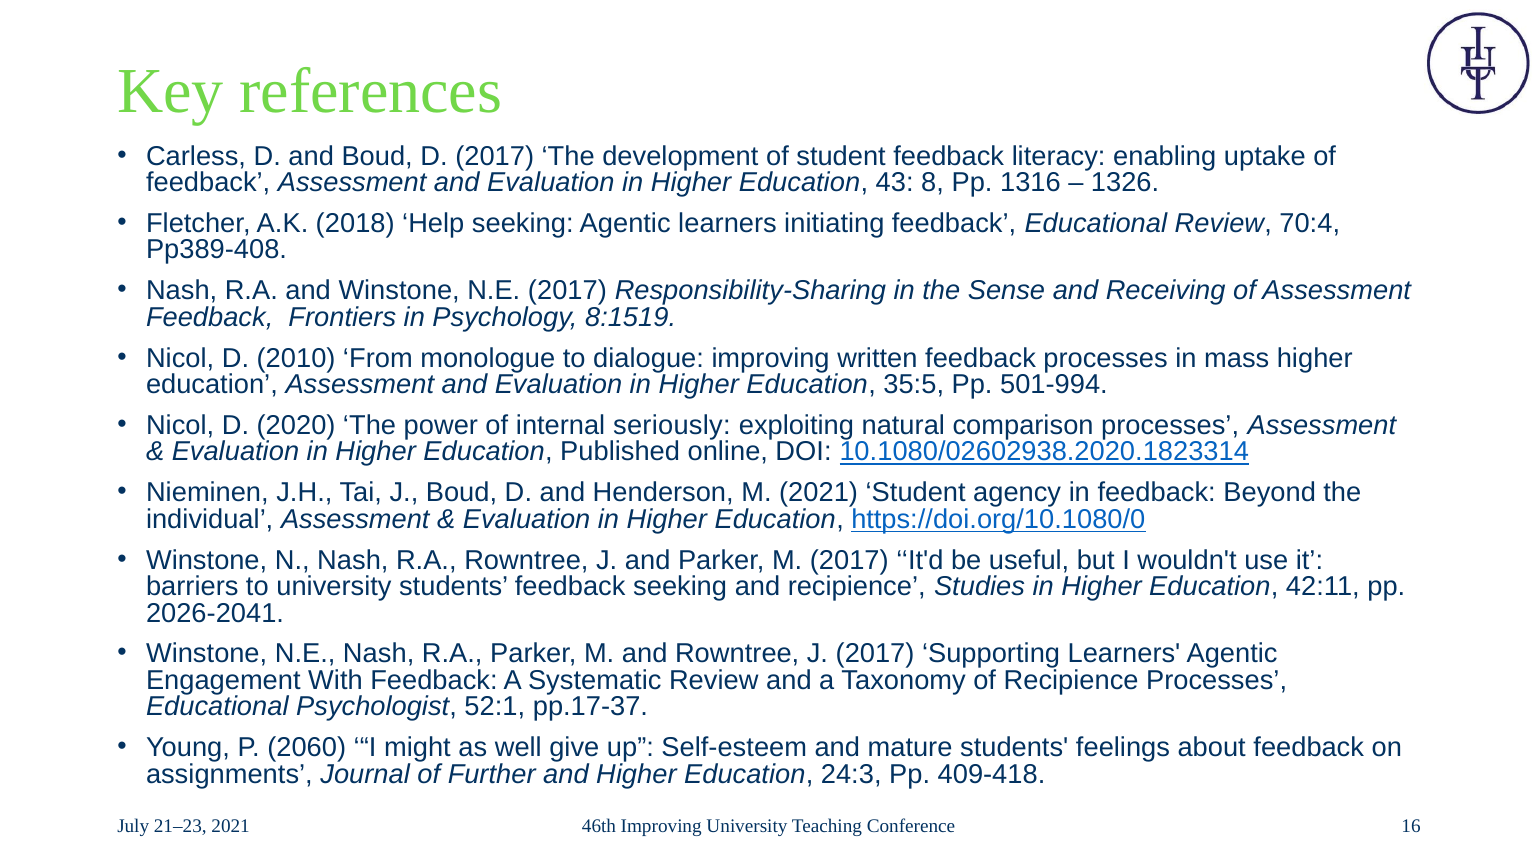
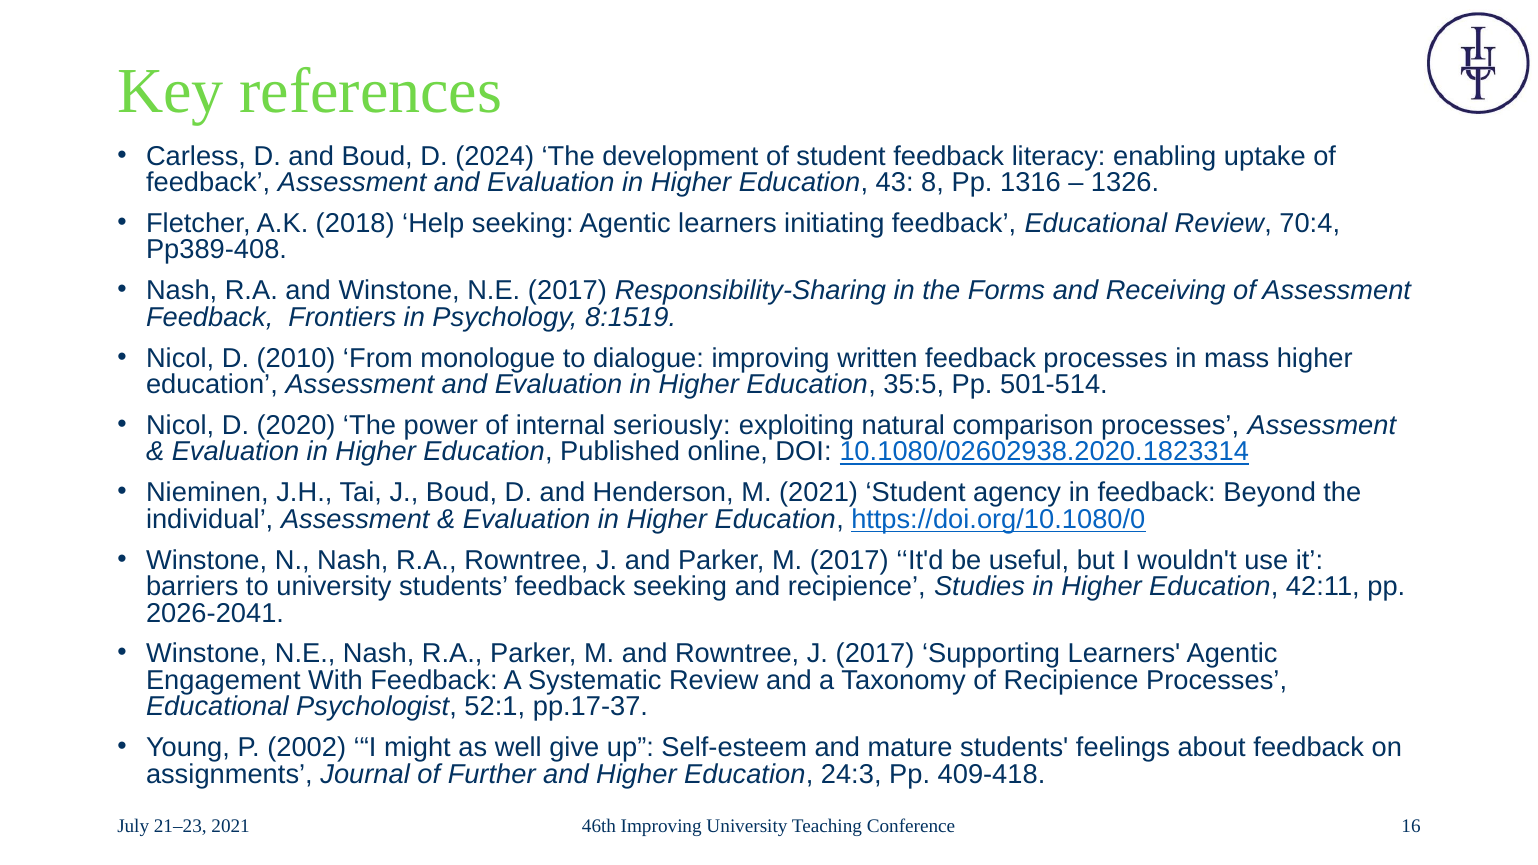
D 2017: 2017 -> 2024
Sense: Sense -> Forms
501-994: 501-994 -> 501-514
2060: 2060 -> 2002
